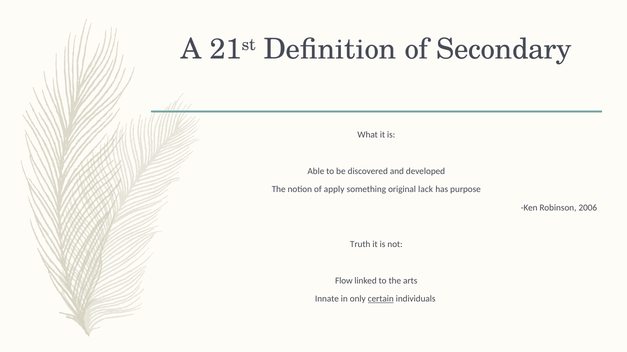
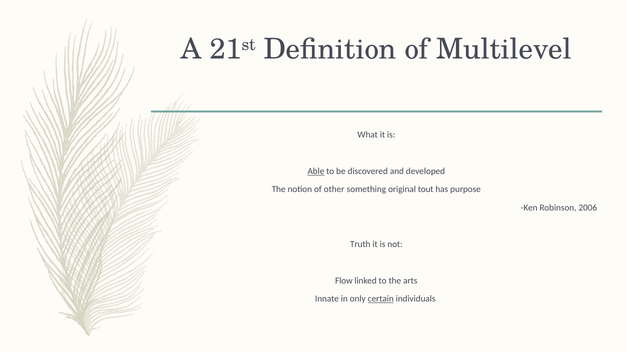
Secondary: Secondary -> Multilevel
Able underline: none -> present
apply: apply -> other
lack: lack -> tout
